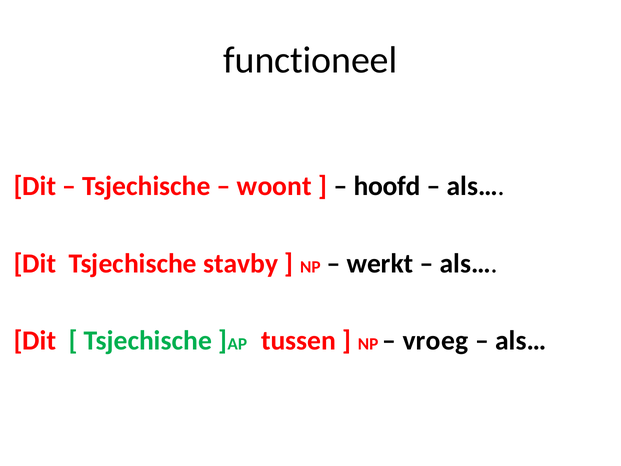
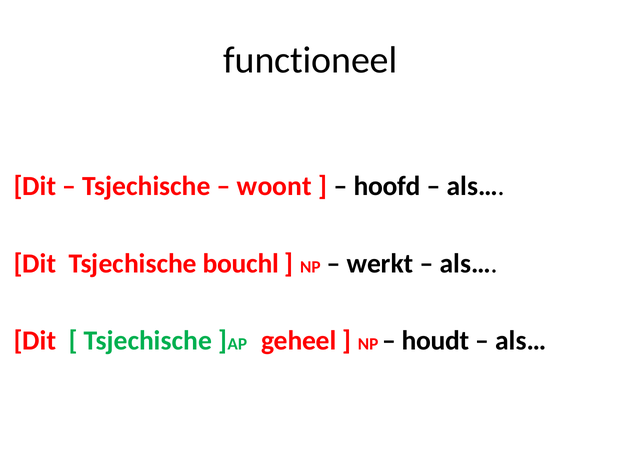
stavby: stavby -> bouchl
tussen: tussen -> geheel
vroeg: vroeg -> houdt
